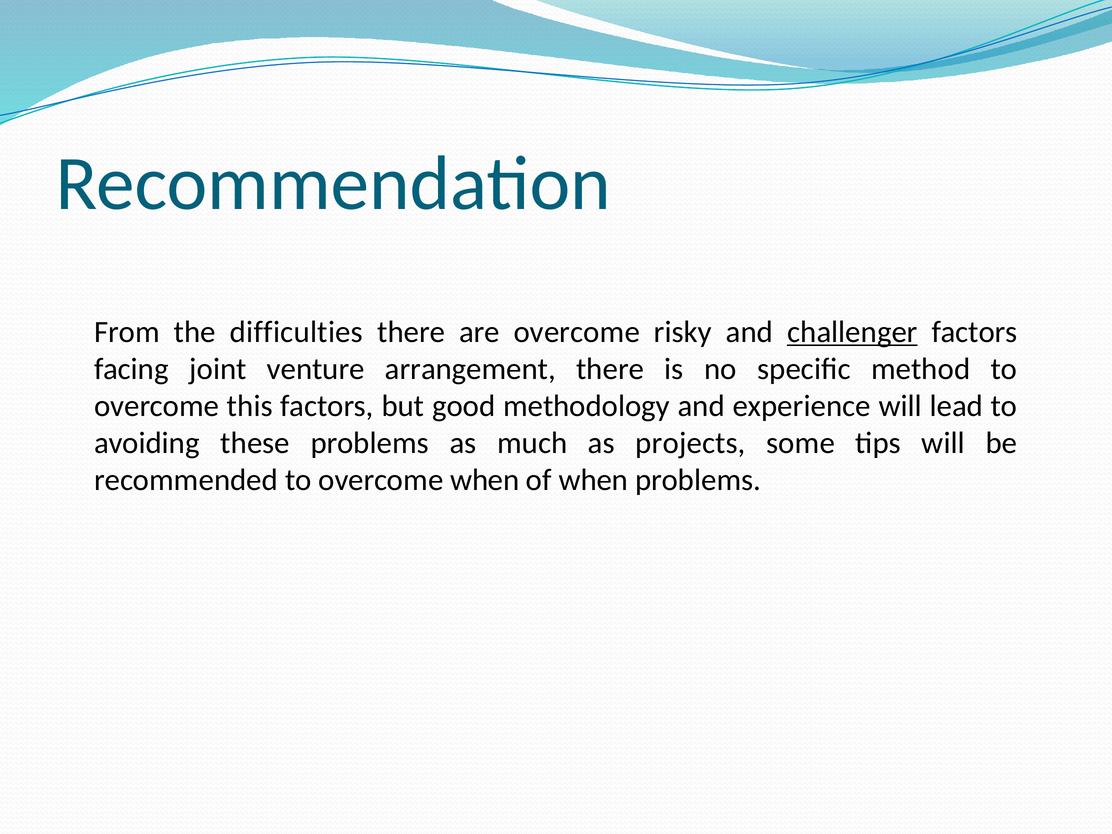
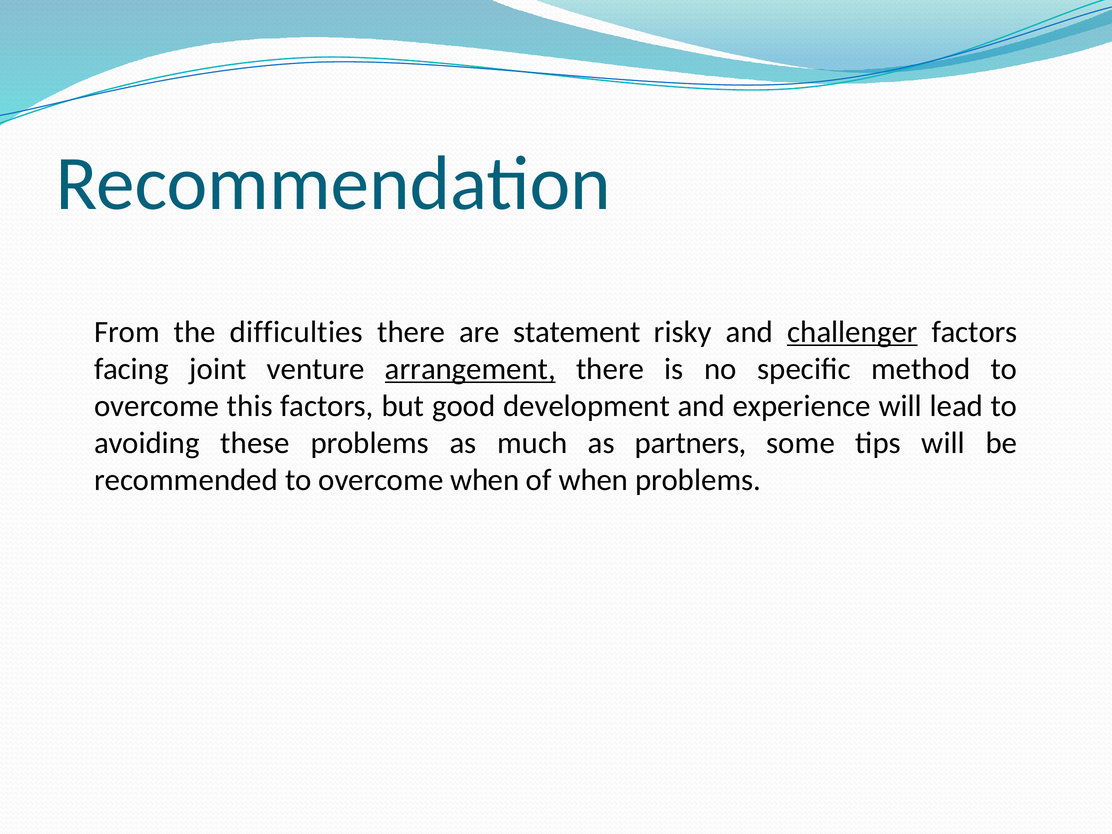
are overcome: overcome -> statement
arrangement underline: none -> present
methodology: methodology -> development
projects: projects -> partners
